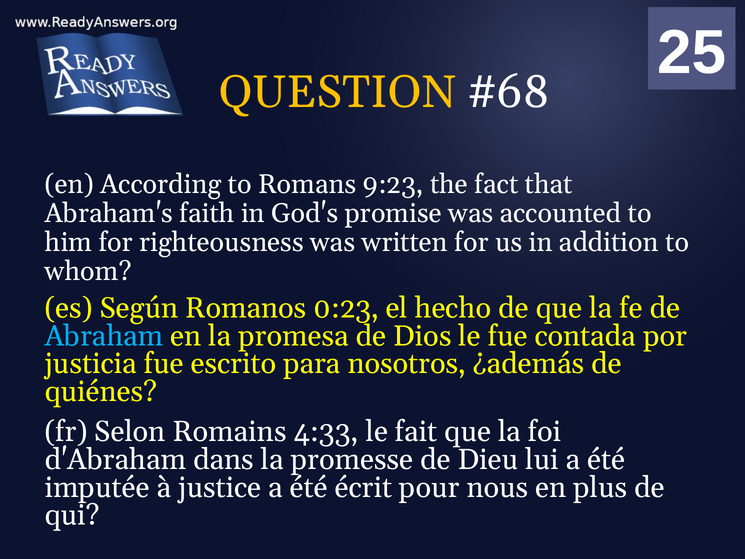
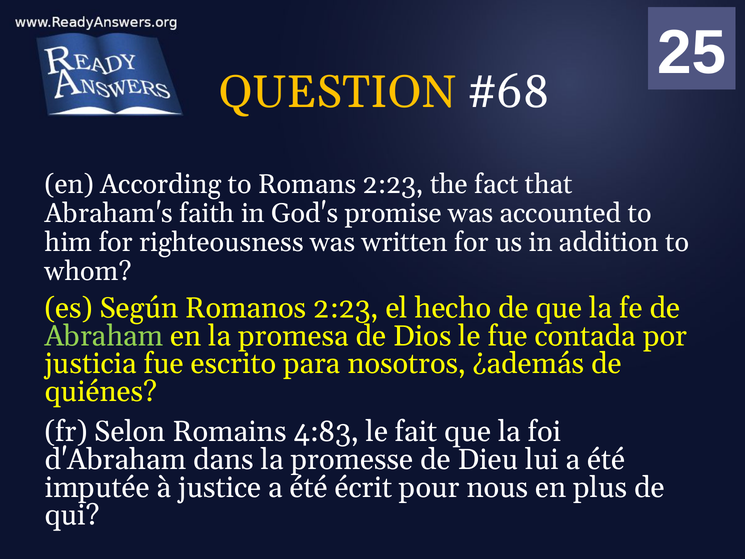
Romans 9:23: 9:23 -> 2:23
Romanos 0:23: 0:23 -> 2:23
Abraham colour: light blue -> light green
4:33: 4:33 -> 4:83
